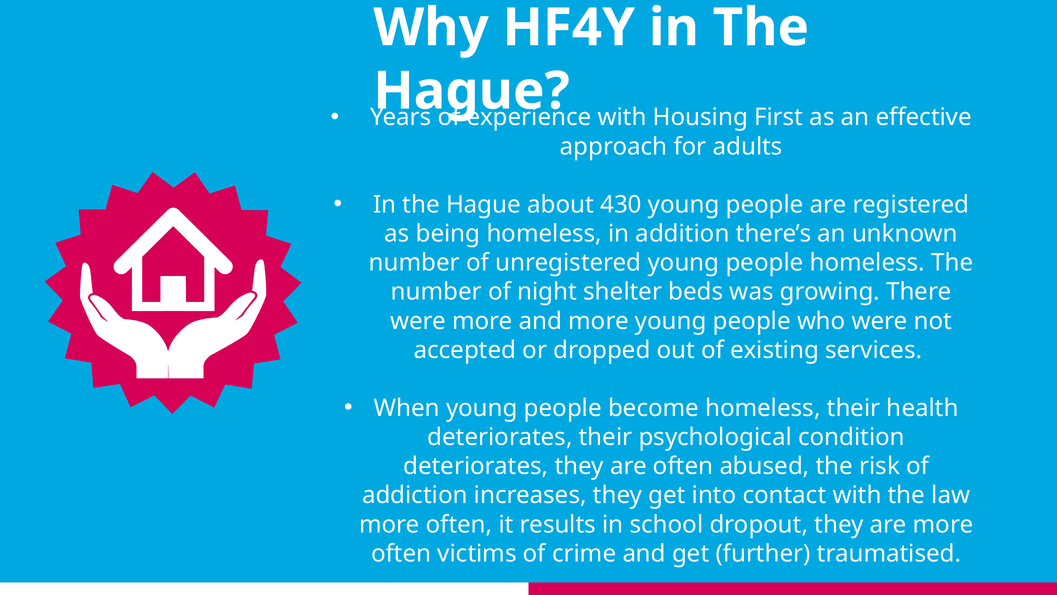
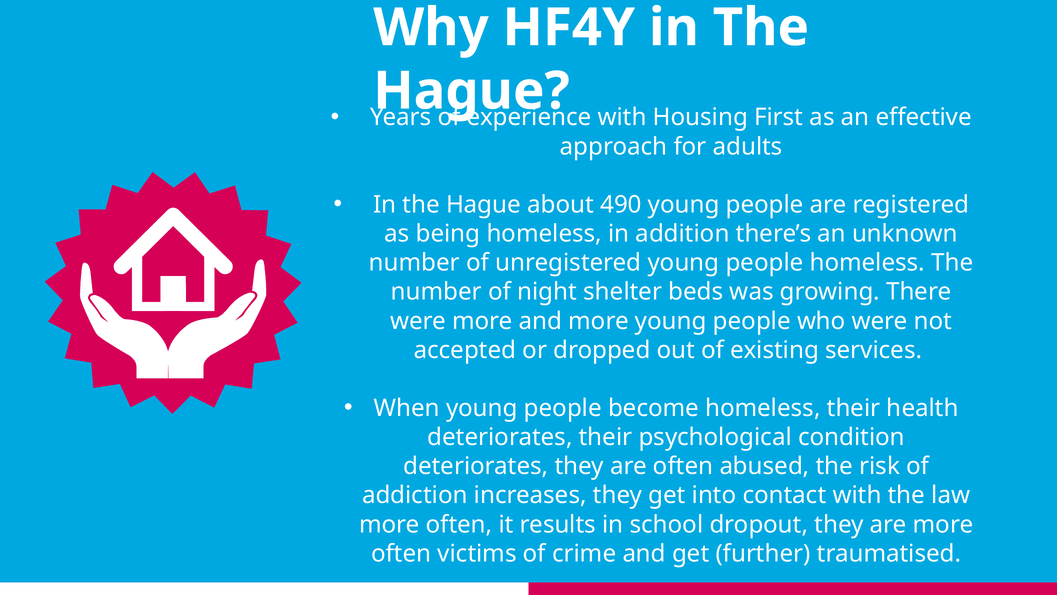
430: 430 -> 490
